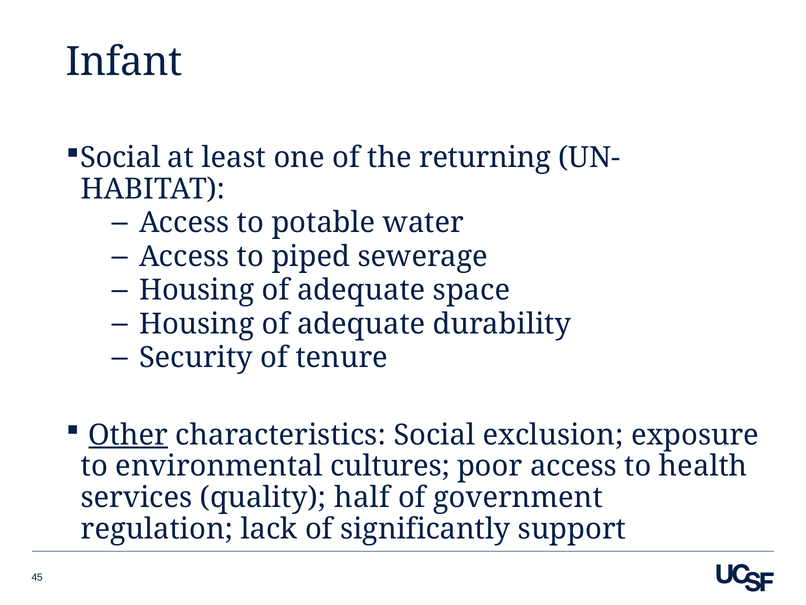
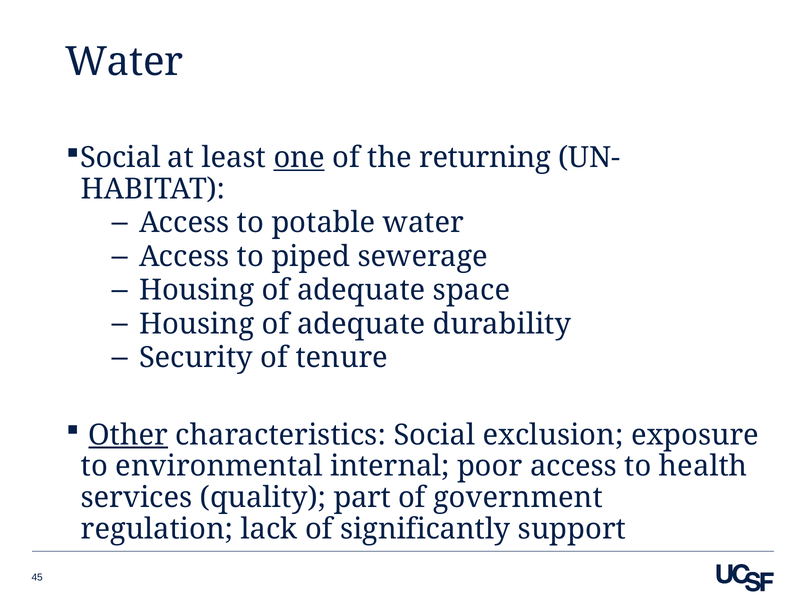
Infant at (124, 62): Infant -> Water
one underline: none -> present
cultures: cultures -> internal
half: half -> part
